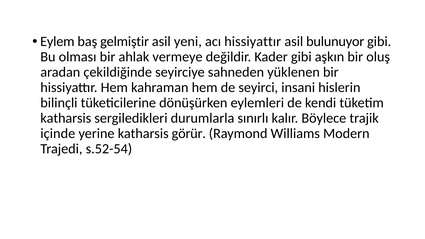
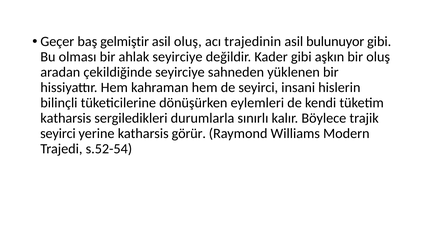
Eylem: Eylem -> Geçer
asil yeni: yeni -> oluş
acı hissiyattır: hissiyattır -> trajedinin
ahlak vermeye: vermeye -> seyirciye
içinde at (58, 133): içinde -> seyirci
